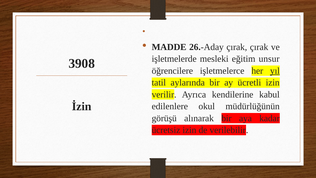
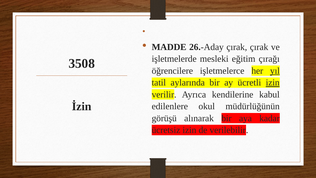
unsur: unsur -> çırağı
3908: 3908 -> 3508
izin at (273, 83) underline: none -> present
